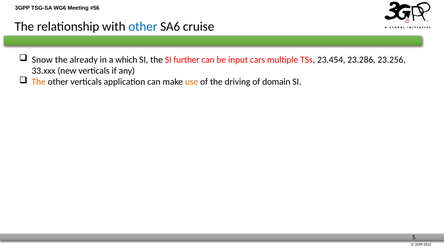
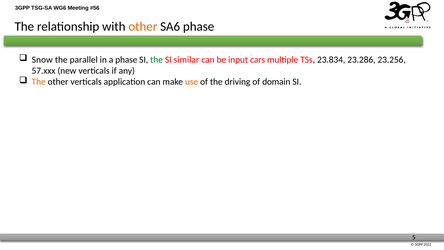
other at (143, 27) colour: blue -> orange
SA6 cruise: cruise -> phase
already: already -> parallel
a which: which -> phase
the at (157, 60) colour: black -> green
further: further -> similar
23.454: 23.454 -> 23.834
33.xxx: 33.xxx -> 57.xxx
